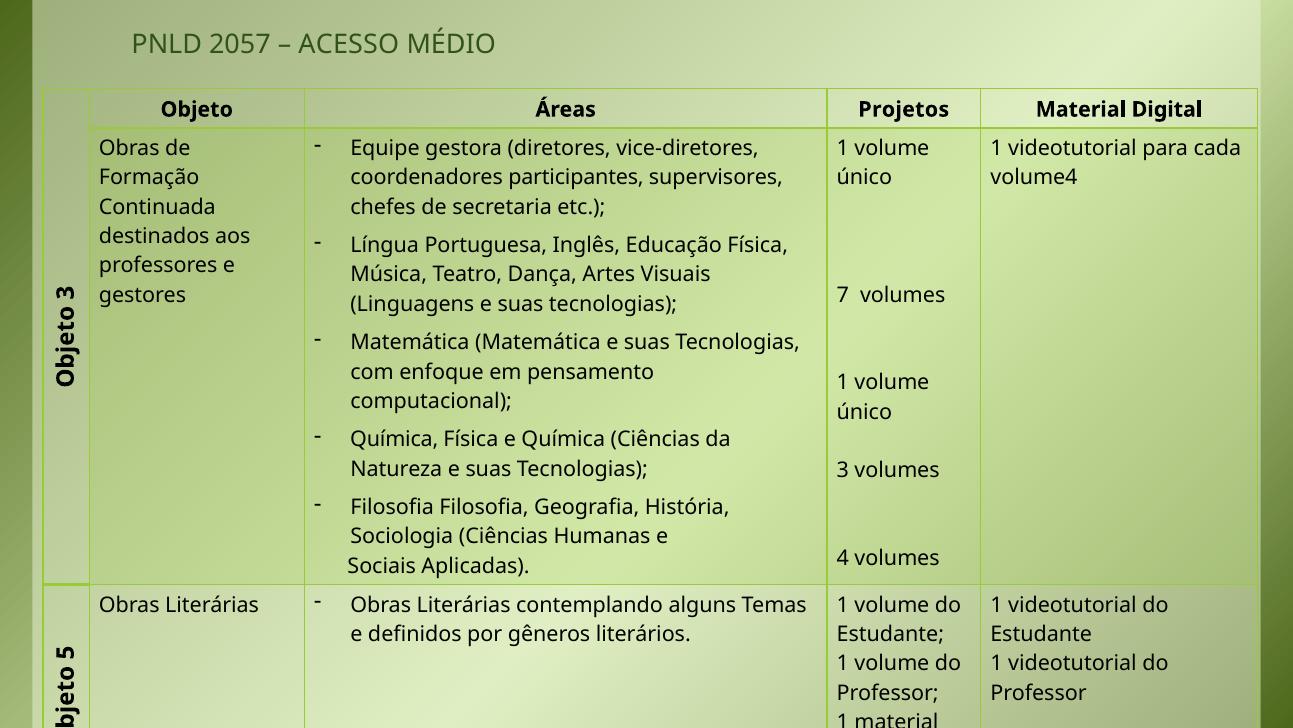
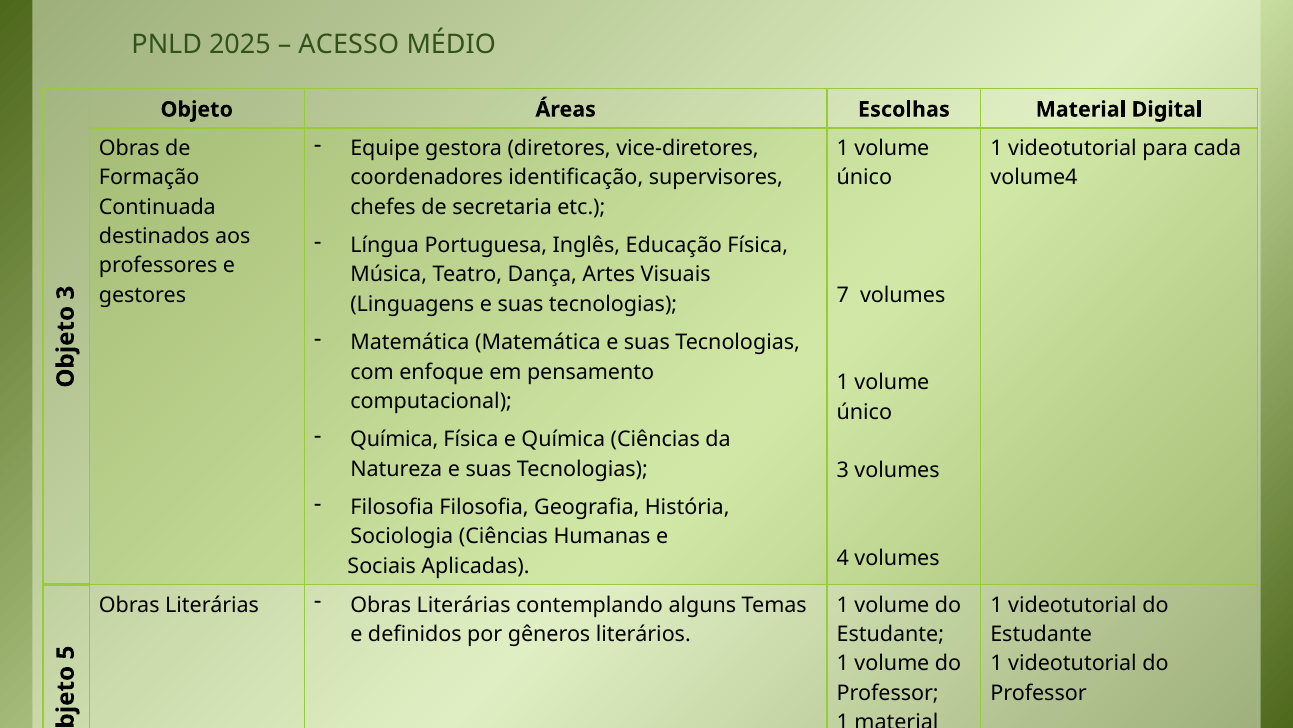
2057: 2057 -> 2025
Projetos: Projetos -> Escolhas
participantes: participantes -> identificação
